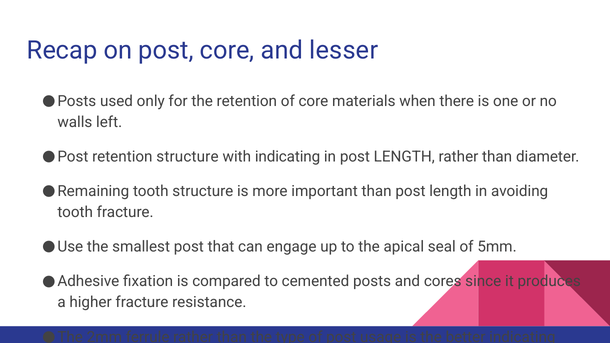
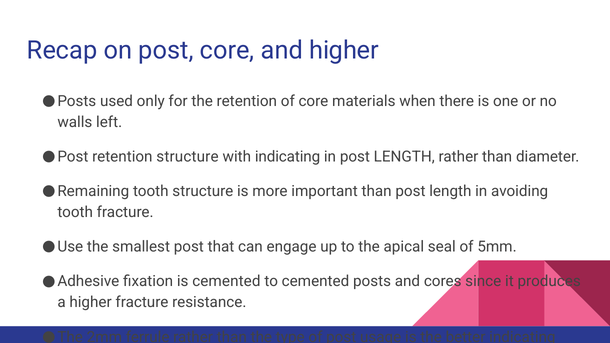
and lesser: lesser -> higher
is compared: compared -> cemented
